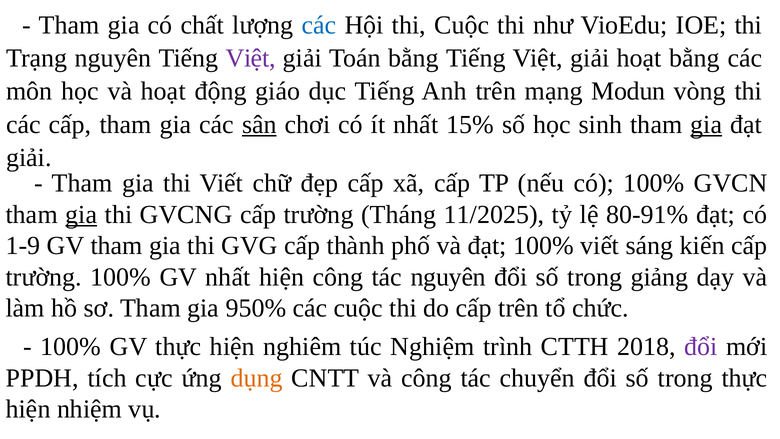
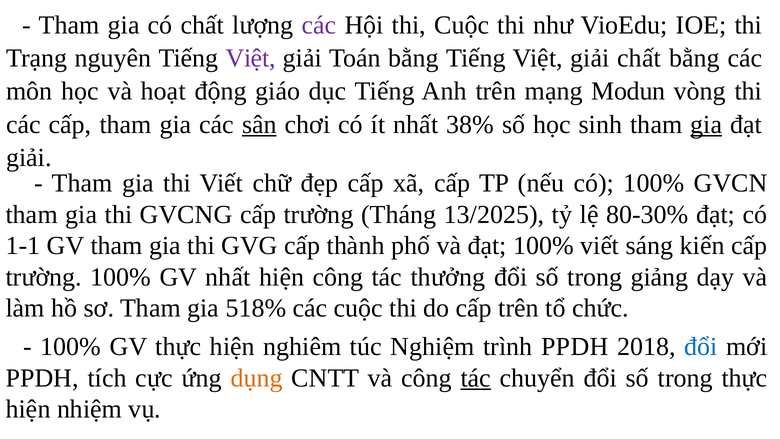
các at (319, 25) colour: blue -> purple
giải hoạt: hoạt -> chất
15%: 15% -> 38%
gia at (81, 214) underline: present -> none
11/2025: 11/2025 -> 13/2025
80-91%: 80-91% -> 80-30%
1-9: 1-9 -> 1-1
tác nguyên: nguyên -> thưởng
950%: 950% -> 518%
trình CTTH: CTTH -> PPDH
đổi at (701, 347) colour: purple -> blue
tác at (476, 378) underline: none -> present
